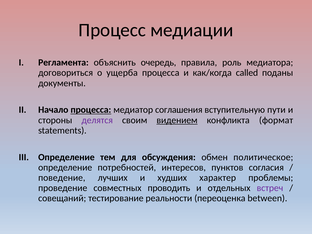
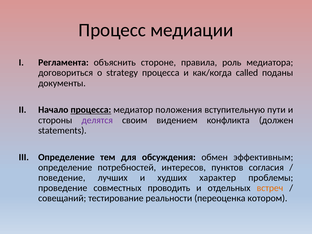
очередь: очередь -> стороне
ущерба: ущерба -> strategy
соглашения: соглашения -> положения
видением underline: present -> none
формат: формат -> должен
политическое: политическое -> эффективным
встреч colour: purple -> orange
between: between -> котором
